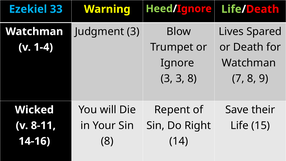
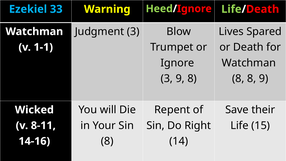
1-4: 1-4 -> 1-1
3 3: 3 -> 9
7 at (238, 78): 7 -> 8
